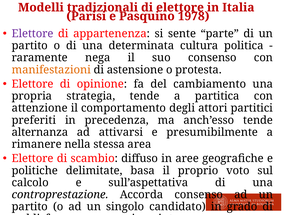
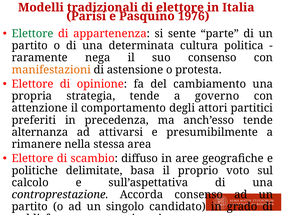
1978: 1978 -> 1976
Elettore at (33, 34) colour: purple -> green
partitica: partitica -> governo
